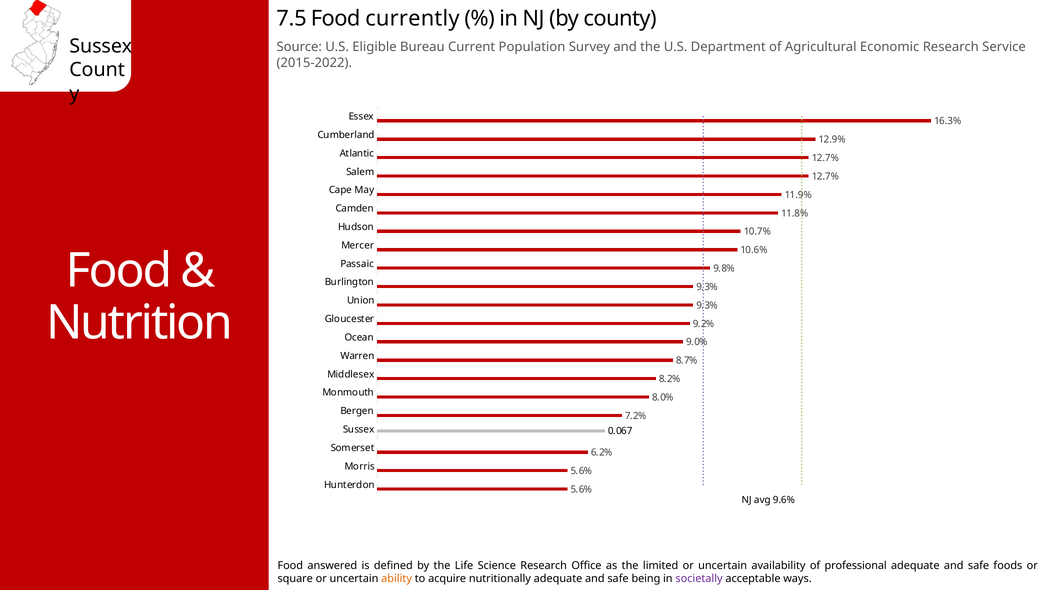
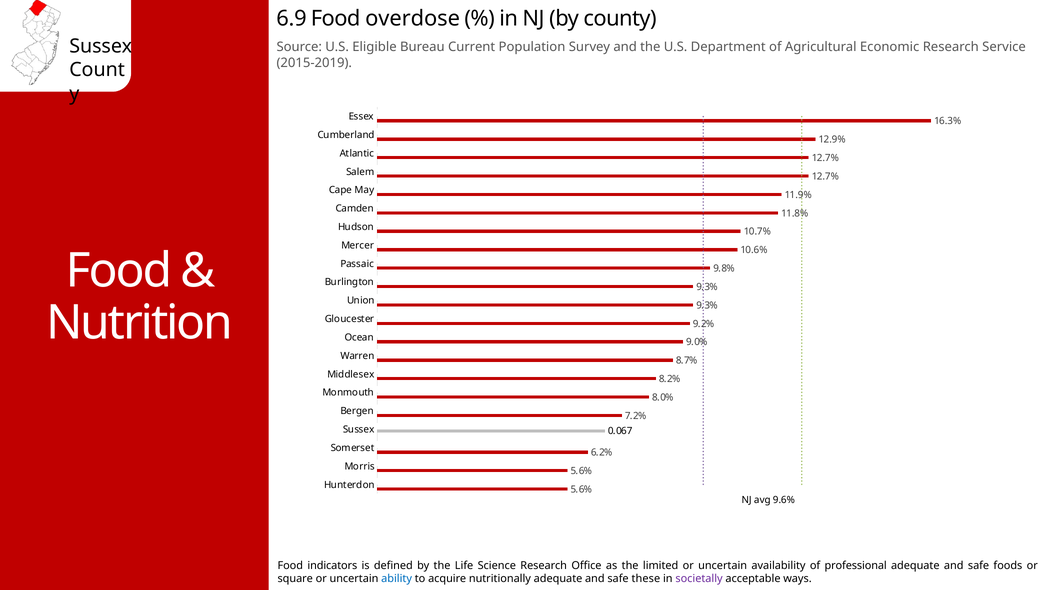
7.5: 7.5 -> 6.9
currently: currently -> overdose
2015-2022: 2015-2022 -> 2015-2019
answered: answered -> indicators
ability colour: orange -> blue
being: being -> these
